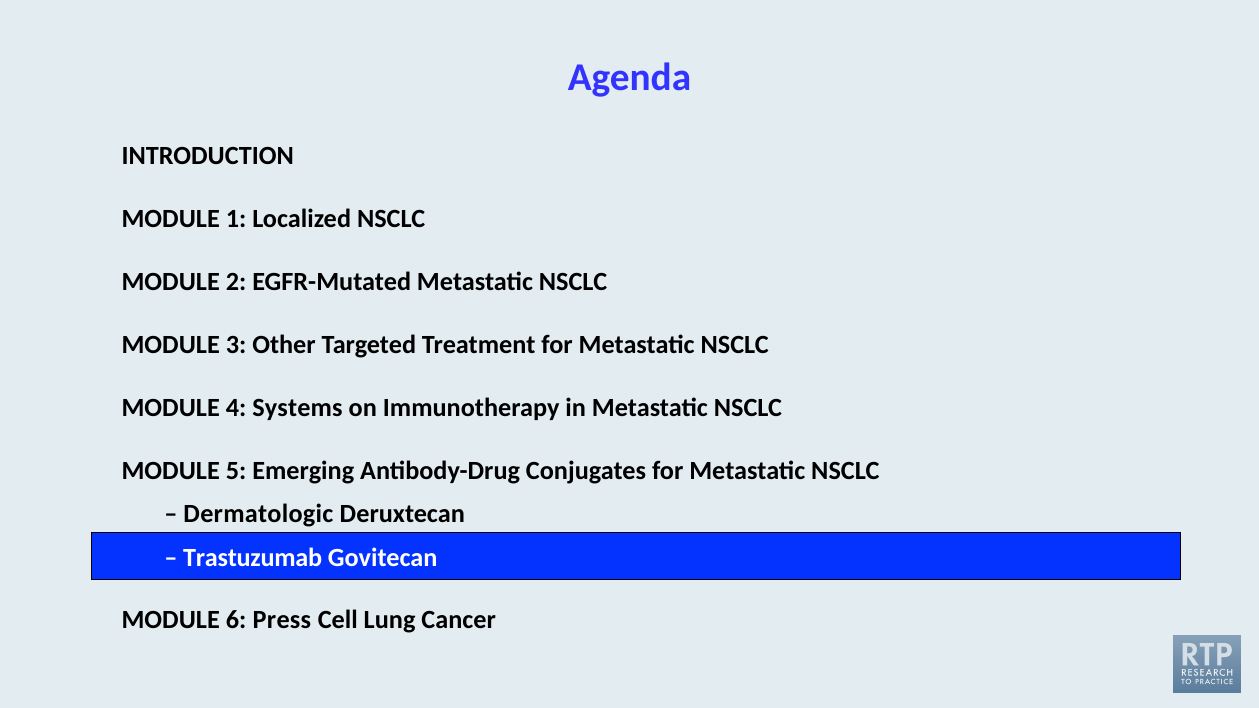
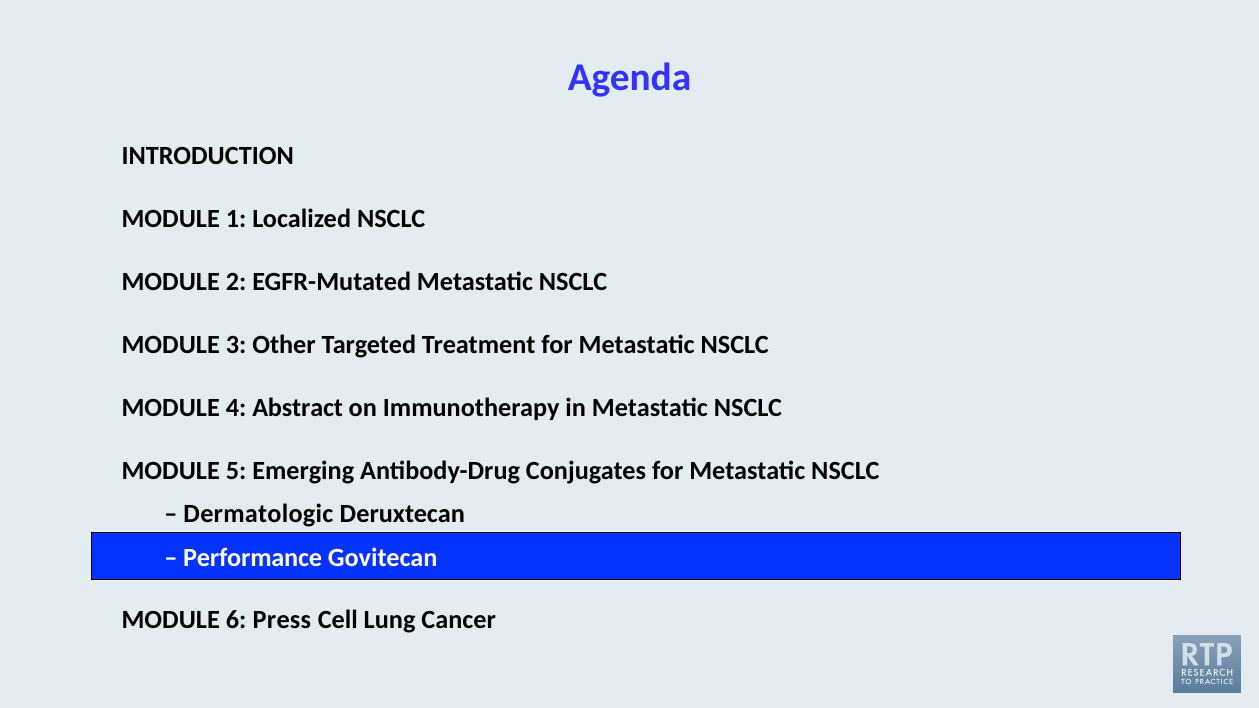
Systems: Systems -> Abstract
Trastuzumab: Trastuzumab -> Performance
